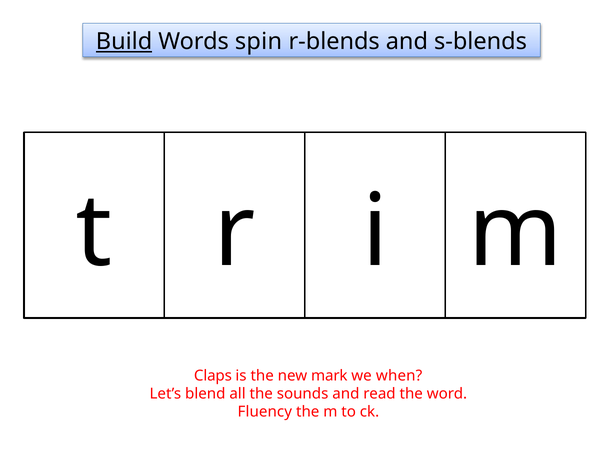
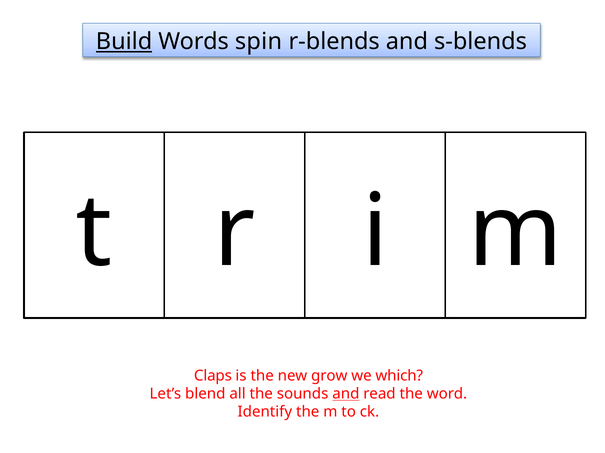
mark: mark -> grow
when: when -> which
and at (346, 394) underline: none -> present
Fluency: Fluency -> Identify
